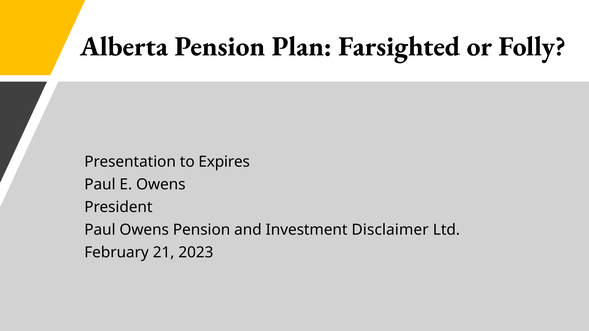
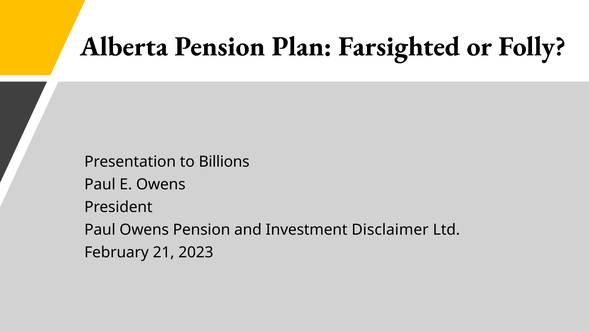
Expires: Expires -> Billions
